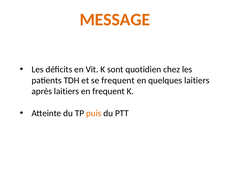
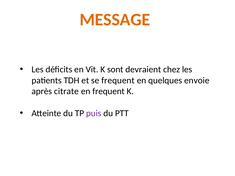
quotidien: quotidien -> devraient
quelques laitiers: laitiers -> envoie
après laitiers: laitiers -> citrate
puis colour: orange -> purple
